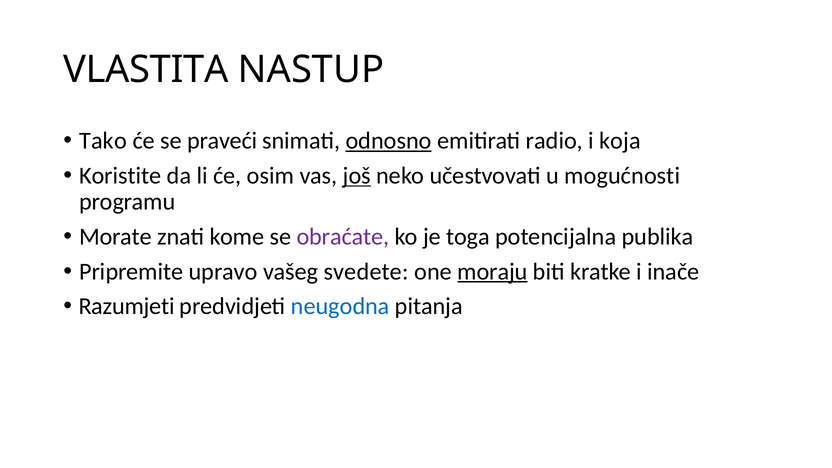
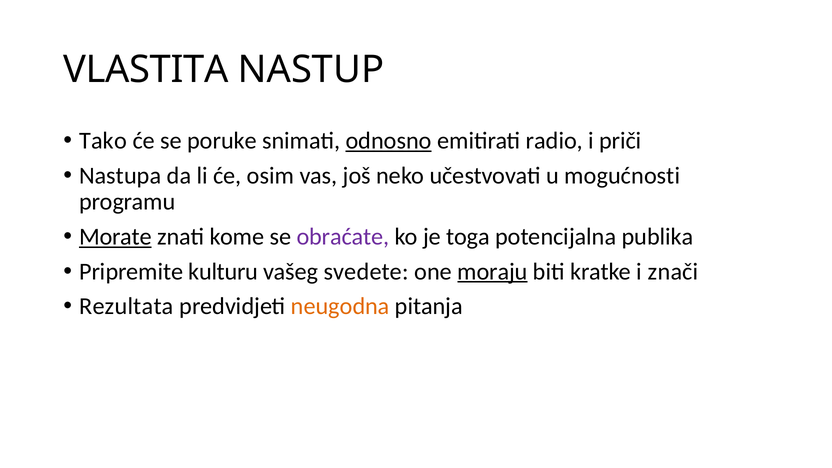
praveći: praveći -> poruke
koja: koja -> priči
Koristite: Koristite -> Nastupa
još underline: present -> none
Morate underline: none -> present
upravo: upravo -> kulturu
inače: inače -> znači
Razumjeti: Razumjeti -> Rezultata
neugodna colour: blue -> orange
